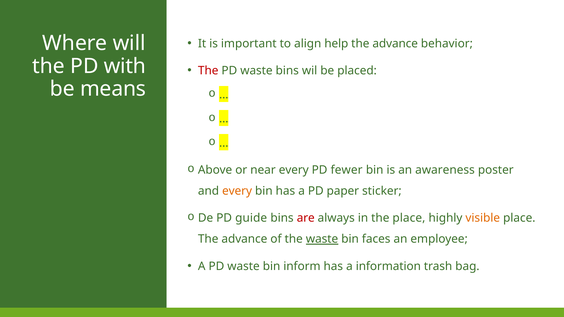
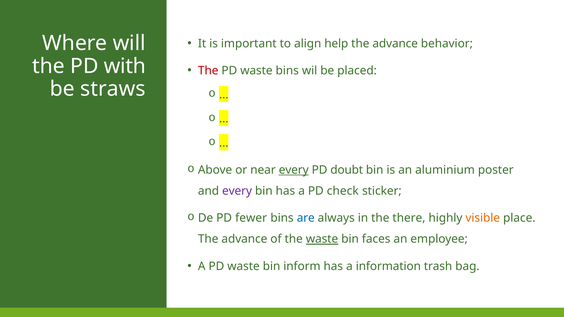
means: means -> straws
every at (294, 170) underline: none -> present
fewer: fewer -> doubt
awareness: awareness -> aluminium
every at (237, 191) colour: orange -> purple
paper: paper -> check
guide: guide -> fewer
are colour: red -> blue
the place: place -> there
